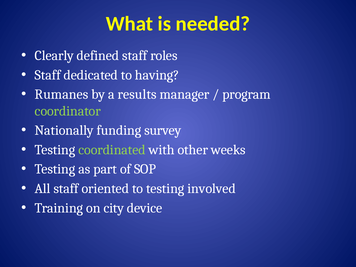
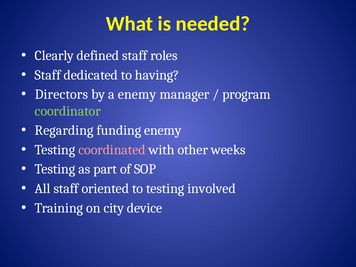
Rumanes: Rumanes -> Directors
a results: results -> enemy
Nationally: Nationally -> Regarding
funding survey: survey -> enemy
coordinated colour: light green -> pink
